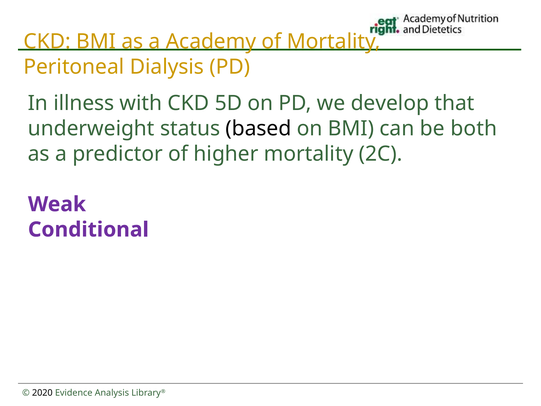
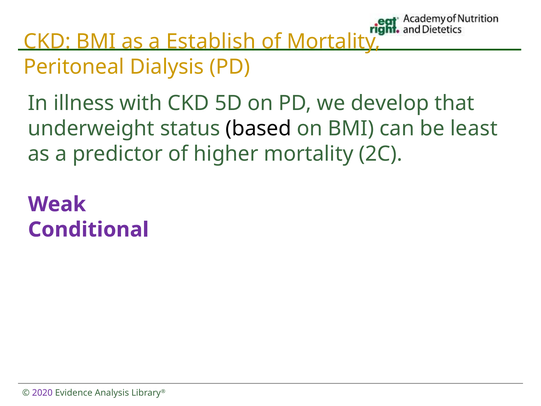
Academy: Academy -> Establish
both: both -> least
2020 colour: black -> purple
